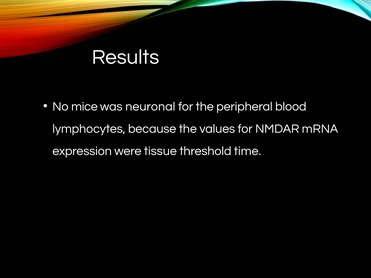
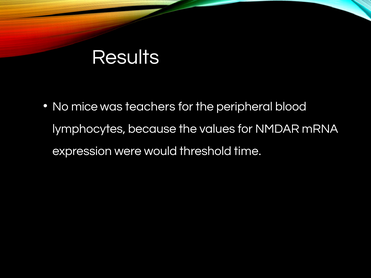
neuronal: neuronal -> teachers
tissue: tissue -> would
